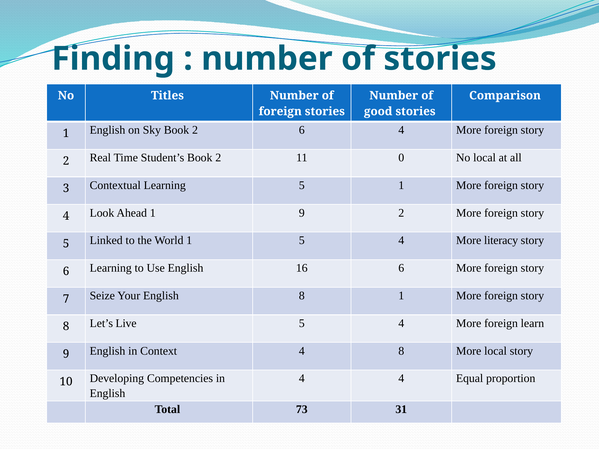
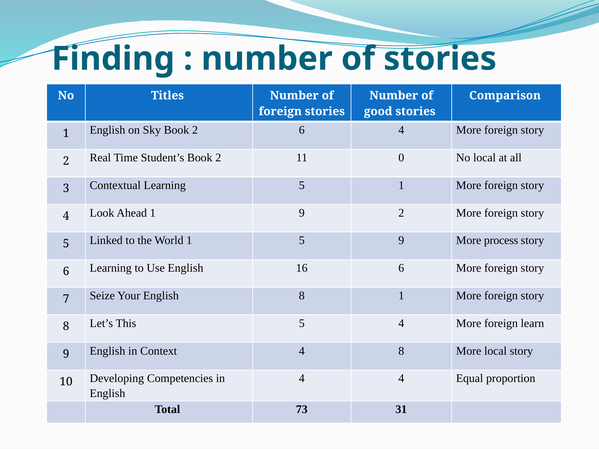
1 5 4: 4 -> 9
literacy: literacy -> process
Live: Live -> This
